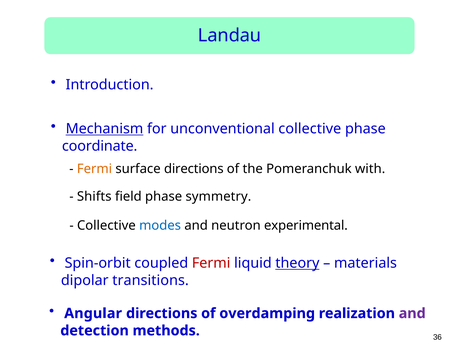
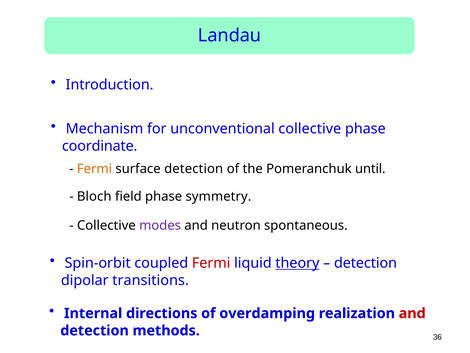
Mechanism underline: present -> none
surface directions: directions -> detection
with: with -> until
Shifts: Shifts -> Bloch
modes colour: blue -> purple
experimental: experimental -> spontaneous
materials at (365, 263): materials -> detection
Angular: Angular -> Internal
and at (412, 313) colour: purple -> red
